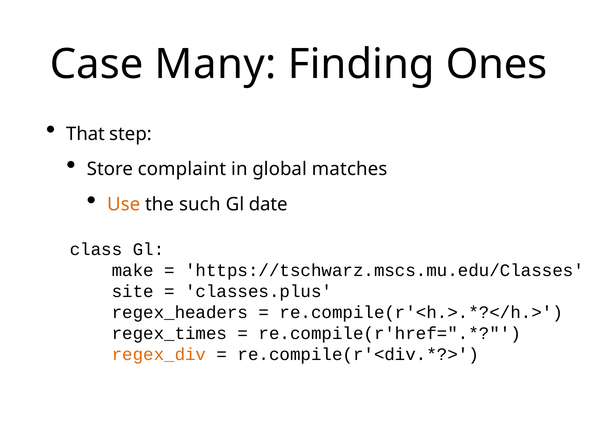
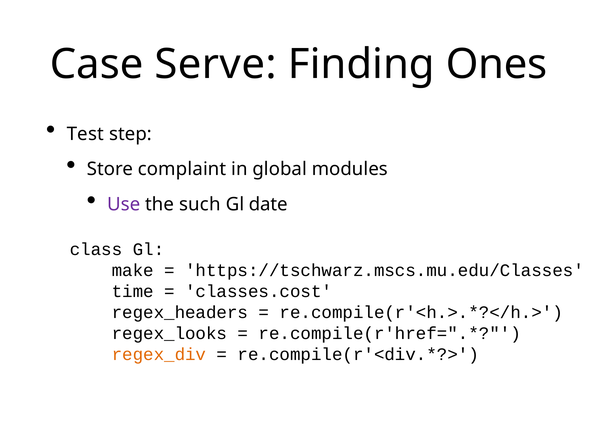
Many: Many -> Serve
That: That -> Test
matches: matches -> modules
Use colour: orange -> purple
site: site -> time
classes.plus: classes.plus -> classes.cost
regex_times: regex_times -> regex_looks
